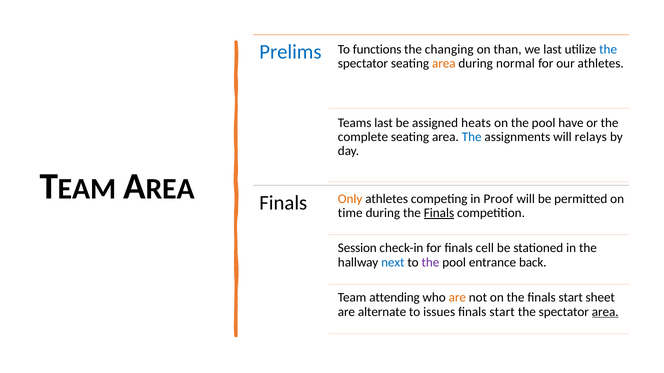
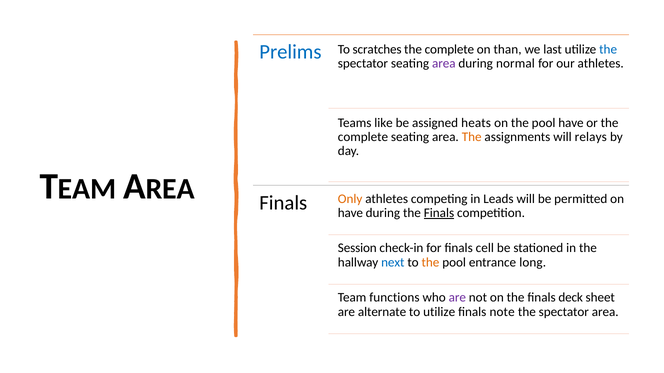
functions: functions -> scratches
changing at (449, 49): changing -> complete
area at (444, 64) colour: orange -> purple
Teams last: last -> like
The at (472, 137) colour: blue -> orange
Proof: Proof -> Leads
time at (350, 213): time -> have
the at (430, 263) colour: purple -> orange
back: back -> long
attending: attending -> functions
are at (457, 298) colour: orange -> purple
the finals start: start -> deck
to issues: issues -> utilize
start at (502, 312): start -> note
area at (605, 312) underline: present -> none
